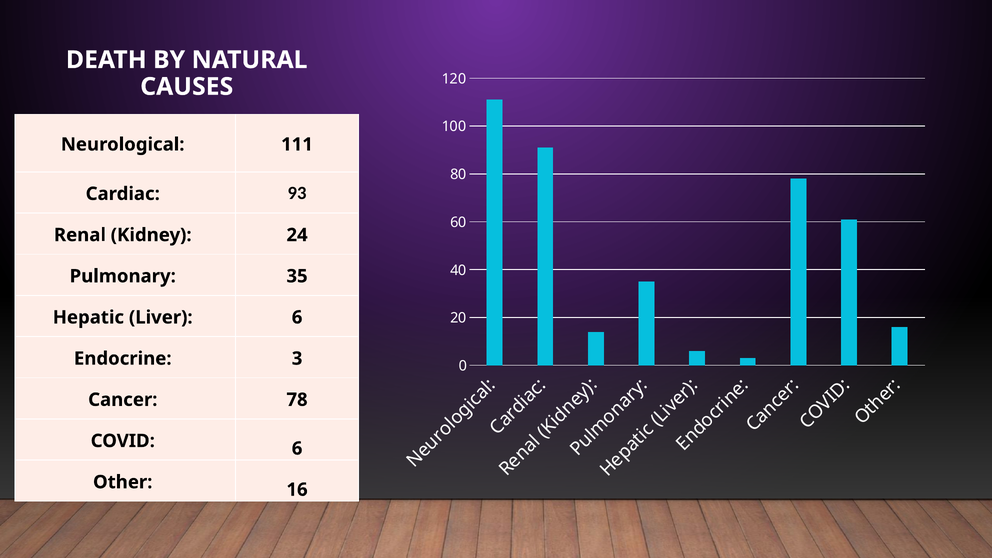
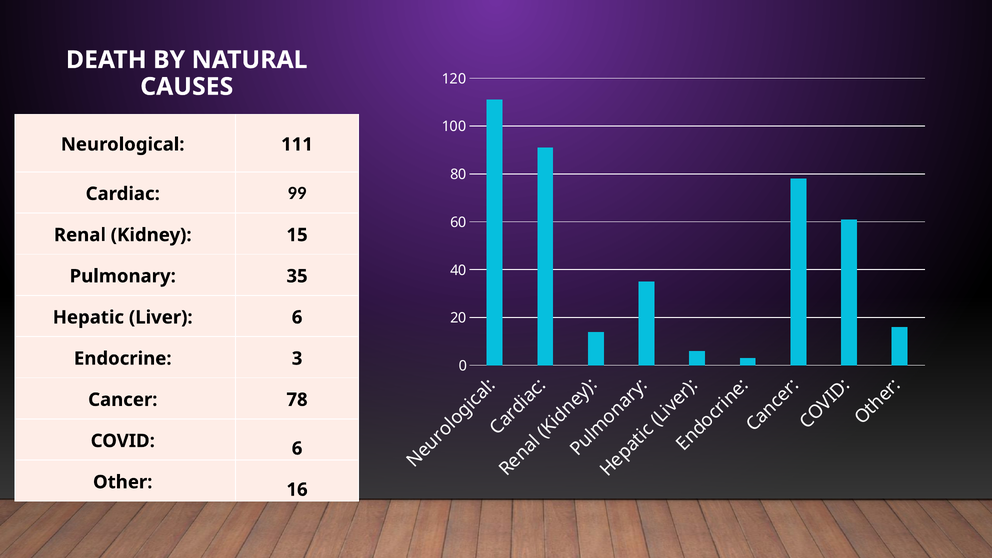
93: 93 -> 99
24: 24 -> 15
